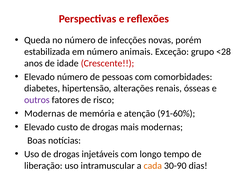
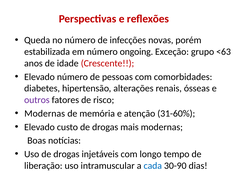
animais: animais -> ongoing
<28: <28 -> <63
91-60%: 91-60% -> 31-60%
cada colour: orange -> blue
